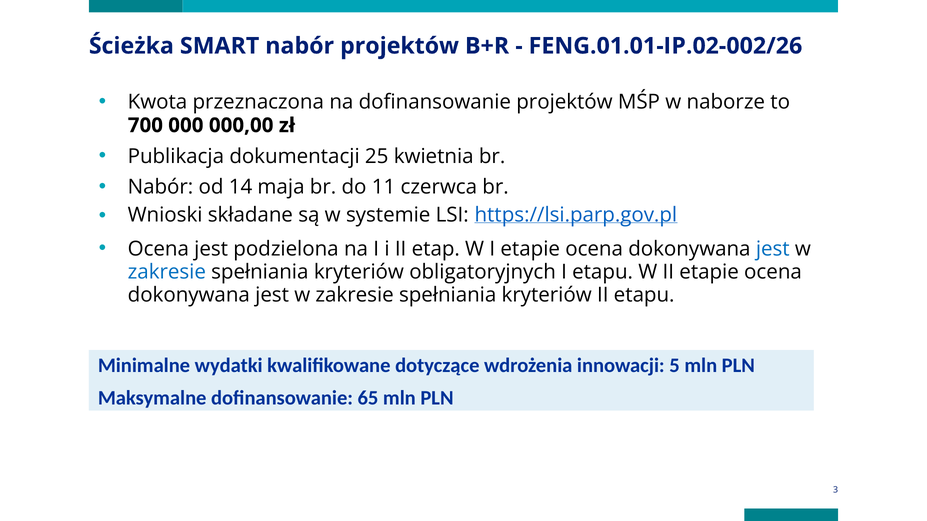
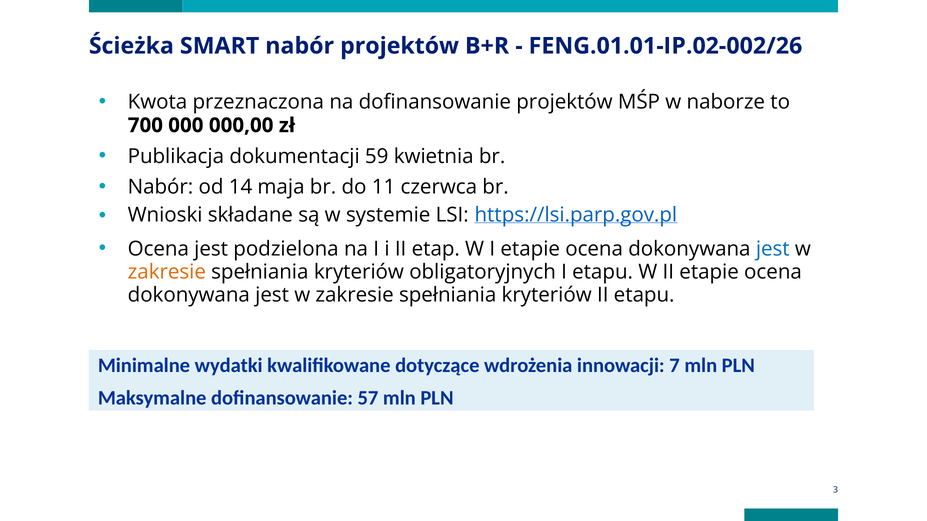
25: 25 -> 59
zakresie at (167, 272) colour: blue -> orange
5: 5 -> 7
65: 65 -> 57
